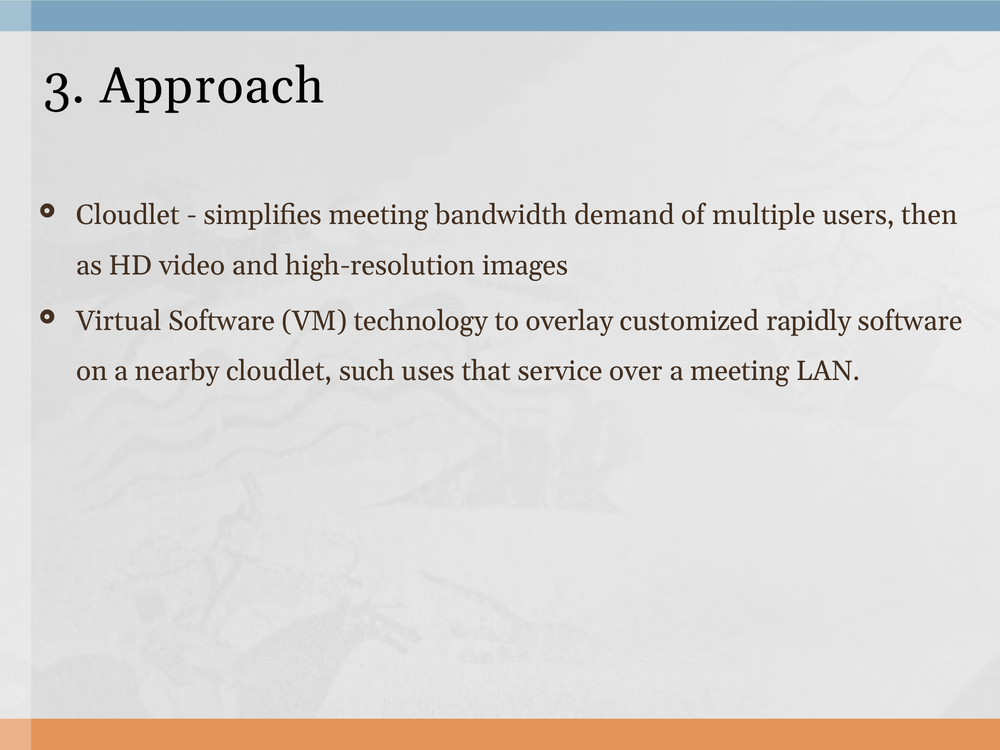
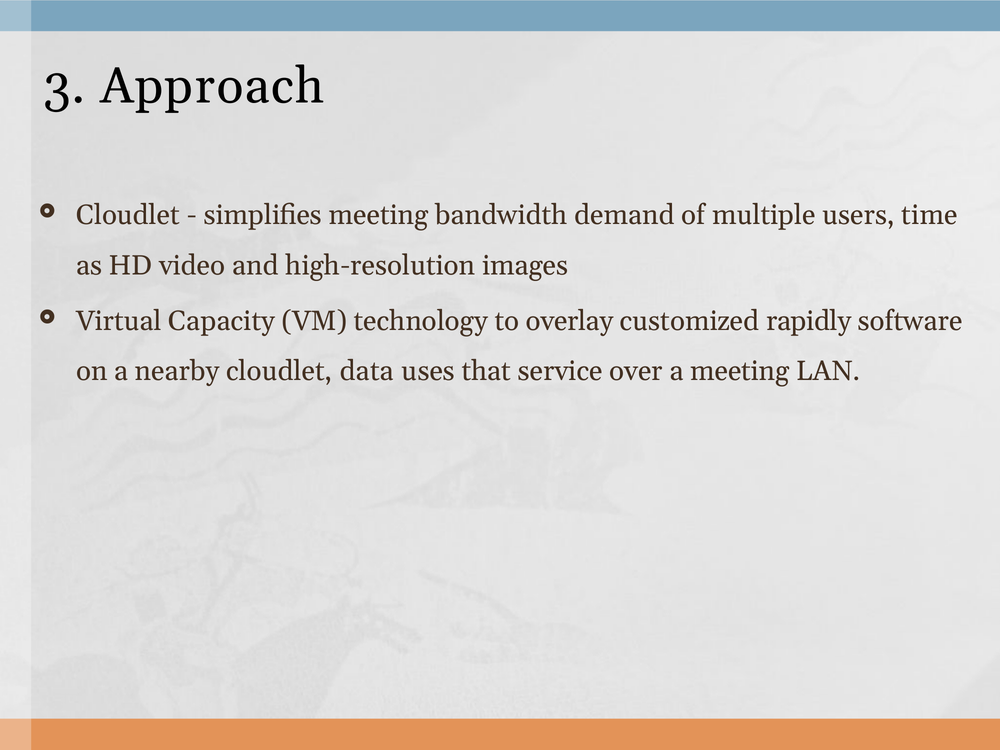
then: then -> time
Virtual Software: Software -> Capacity
such: such -> data
